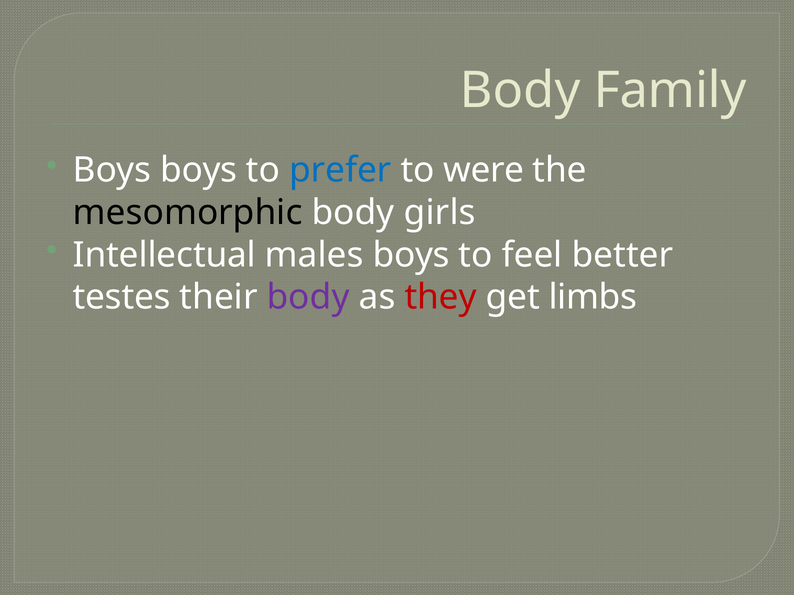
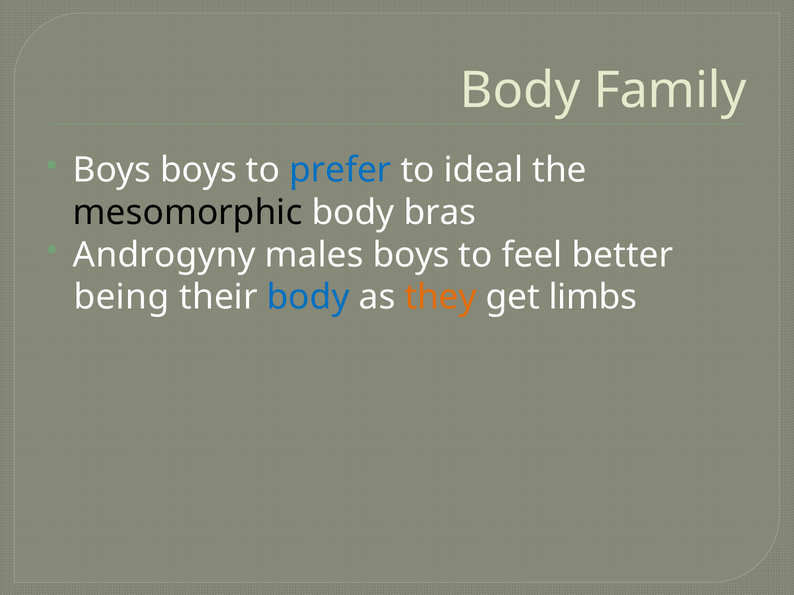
were: were -> ideal
girls: girls -> bras
Intellectual: Intellectual -> Androgyny
testes: testes -> being
body at (308, 298) colour: purple -> blue
they colour: red -> orange
